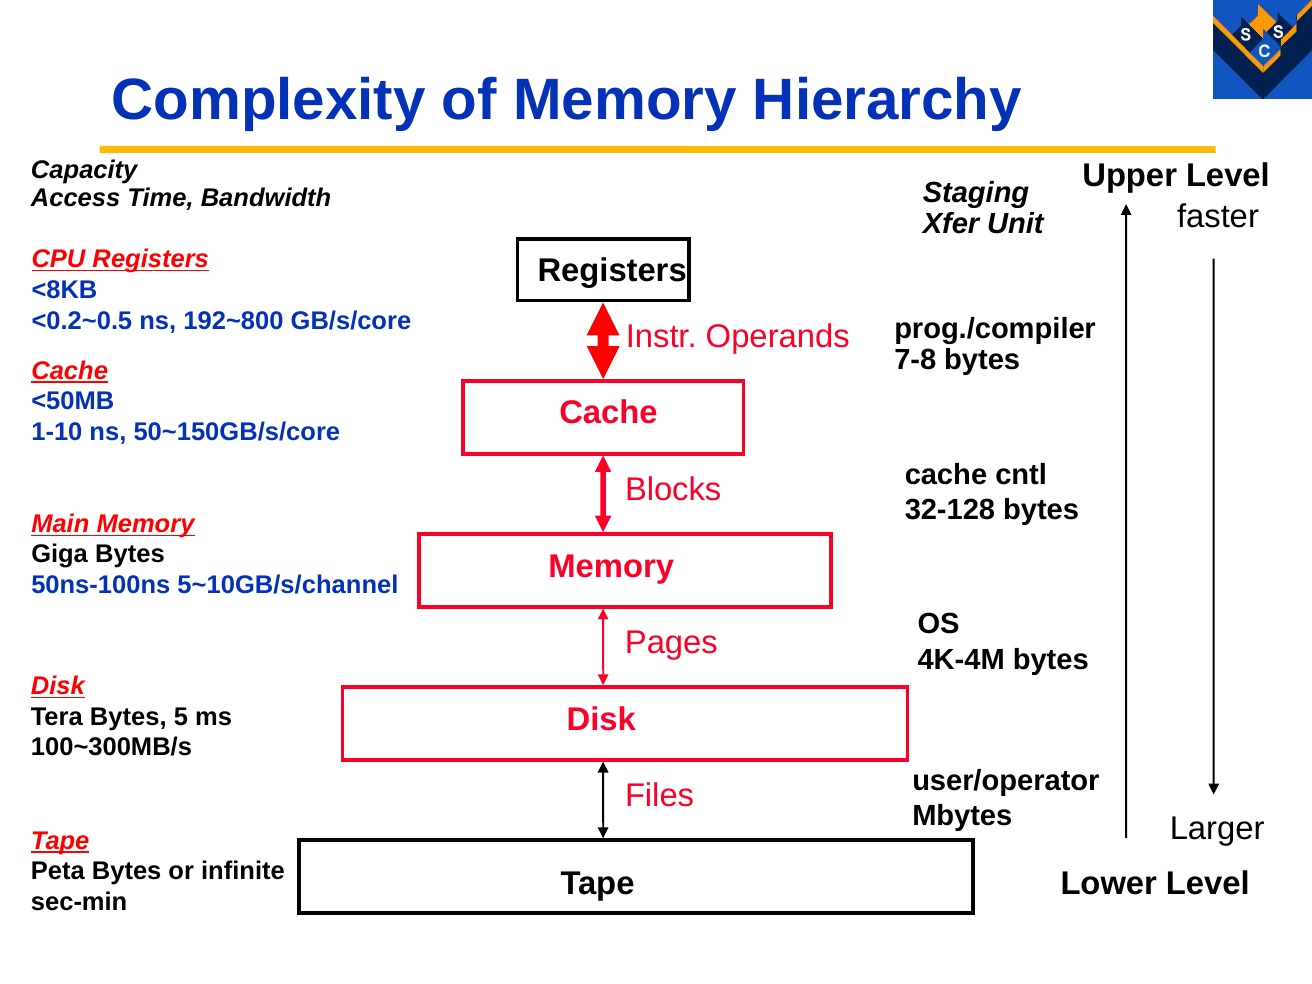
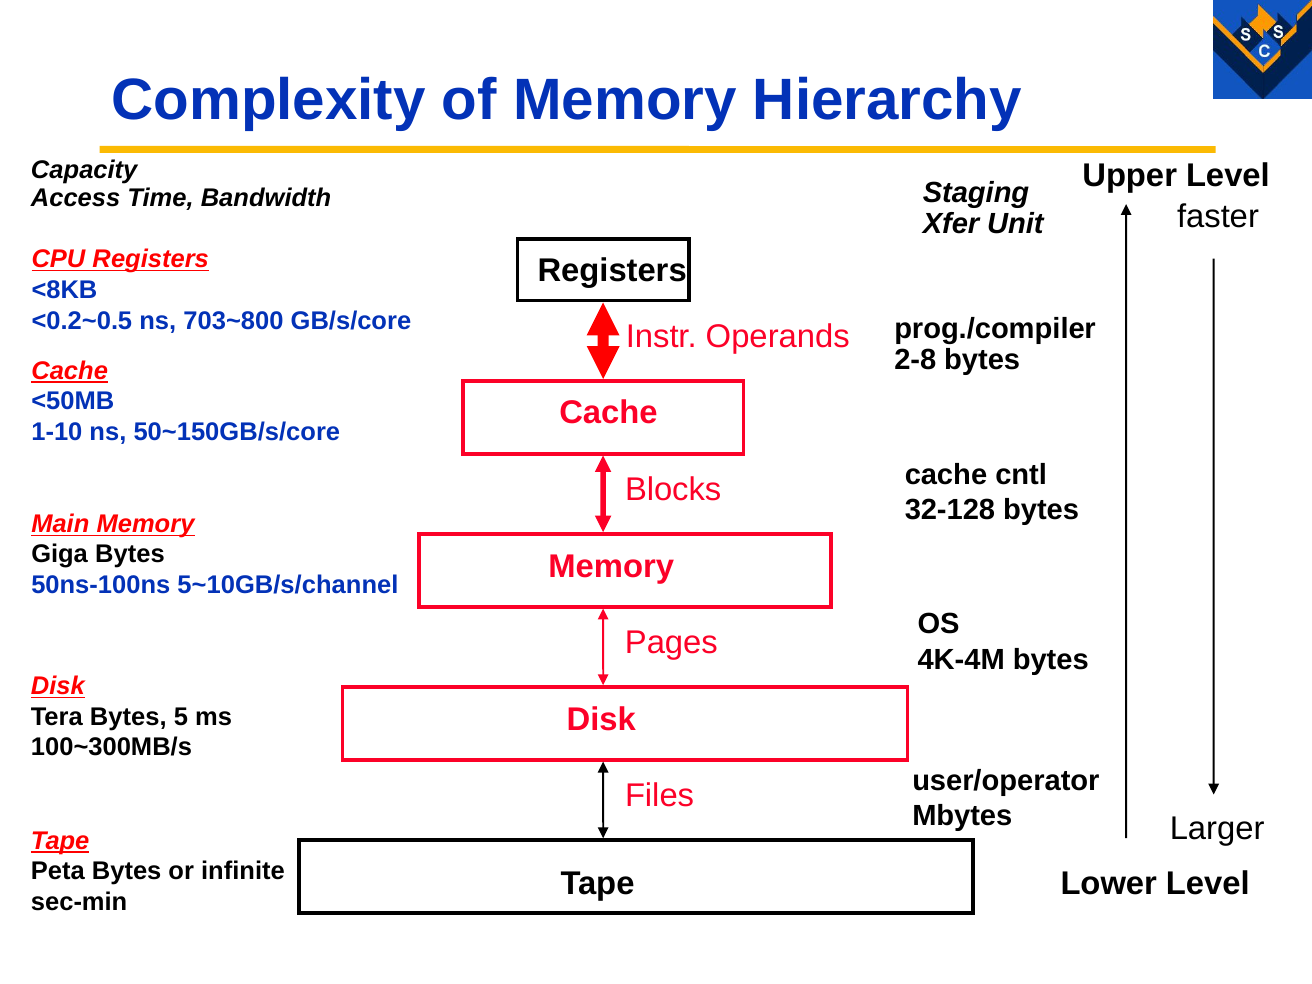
192~800: 192~800 -> 703~800
7-8: 7-8 -> 2-8
